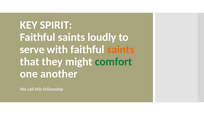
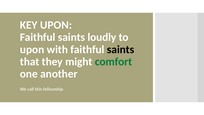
KEY SPIRIT: SPIRIT -> UPON
serve at (32, 49): serve -> upon
saints at (121, 49) colour: orange -> black
